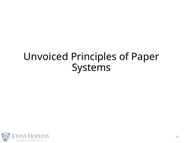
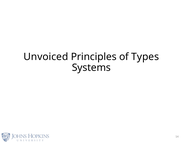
Paper: Paper -> Types
